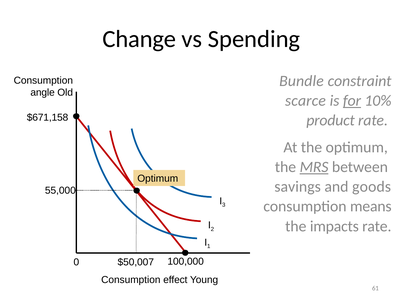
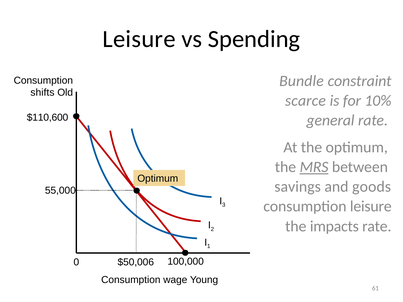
Change at (139, 39): Change -> Leisure
angle: angle -> shifts
for underline: present -> none
$671,158: $671,158 -> $110,600
product: product -> general
consumption means: means -> leisure
$50,007: $50,007 -> $50,006
effect: effect -> wage
